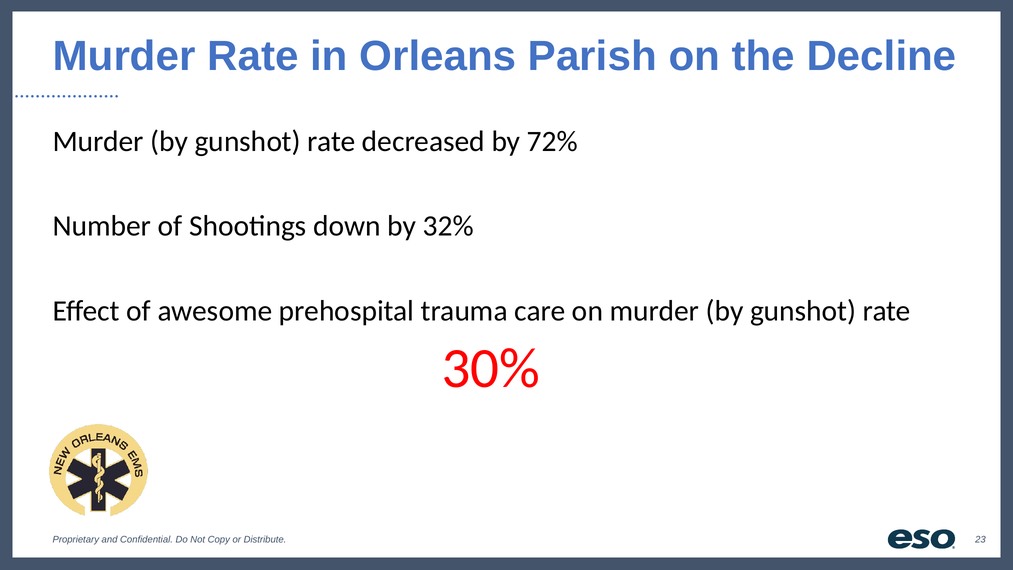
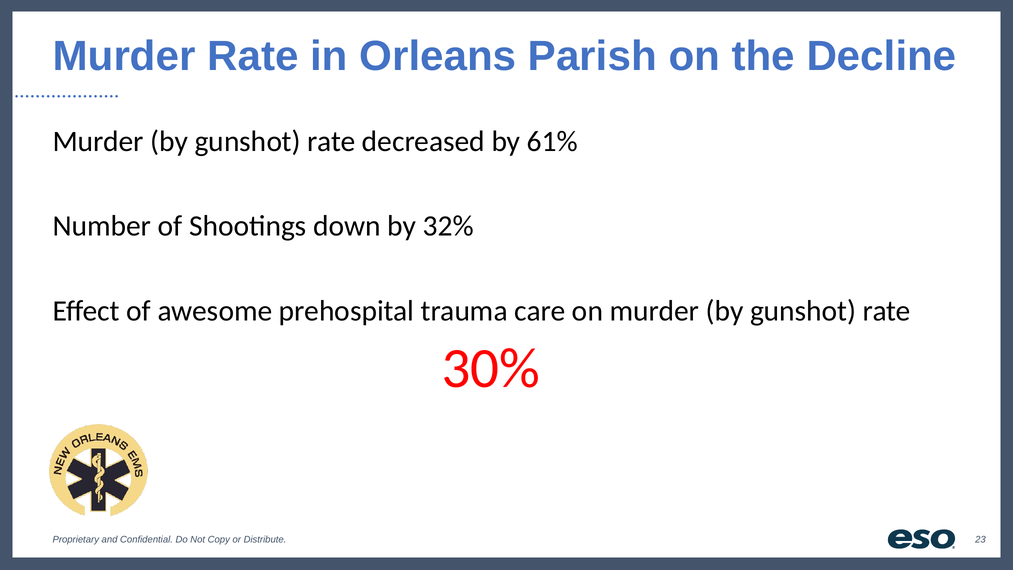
72%: 72% -> 61%
